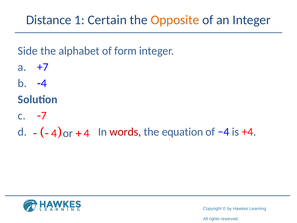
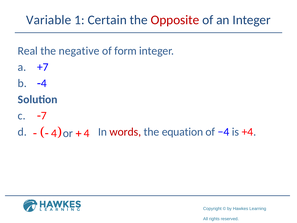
Distance: Distance -> Variable
Opposite colour: orange -> red
Side: Side -> Real
alphabet: alphabet -> negative
